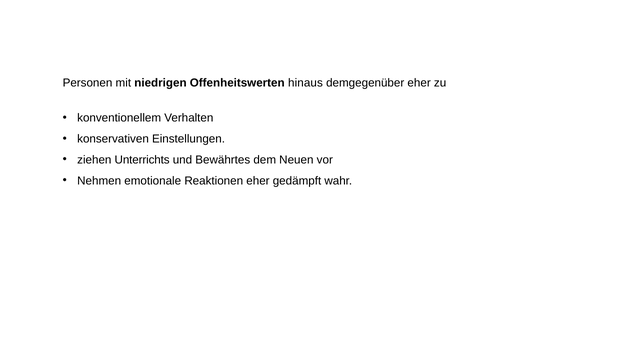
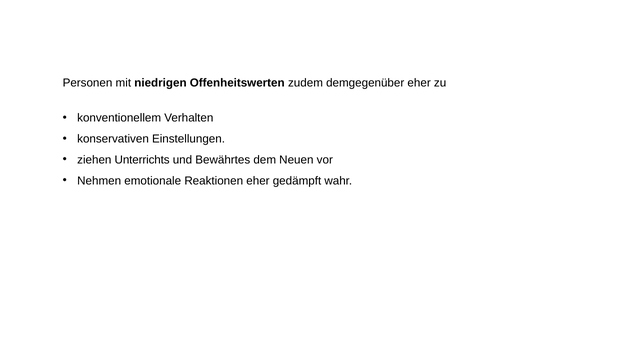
hinaus: hinaus -> zudem
